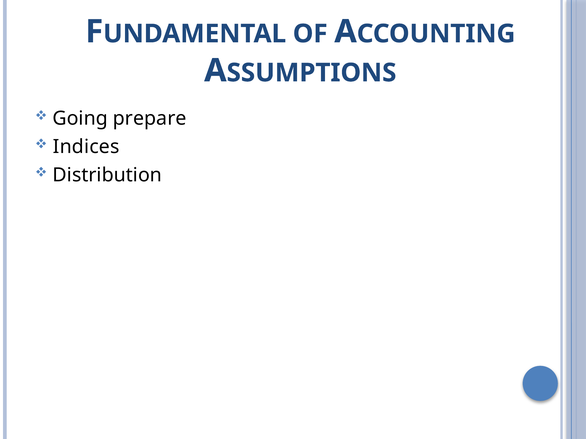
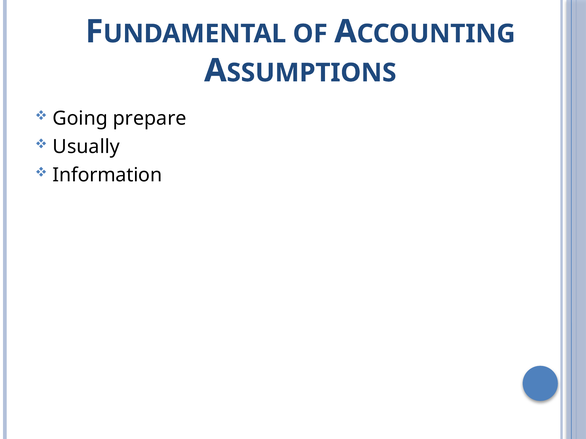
Indices: Indices -> Usually
Distribution: Distribution -> Information
